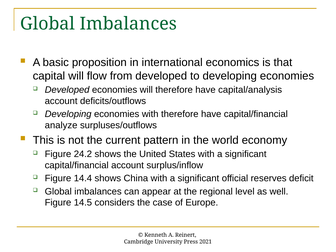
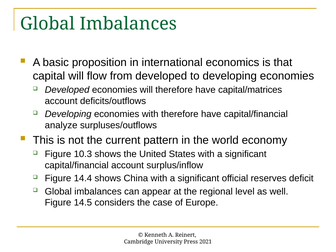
capital/analysis: capital/analysis -> capital/matrices
24.2: 24.2 -> 10.3
